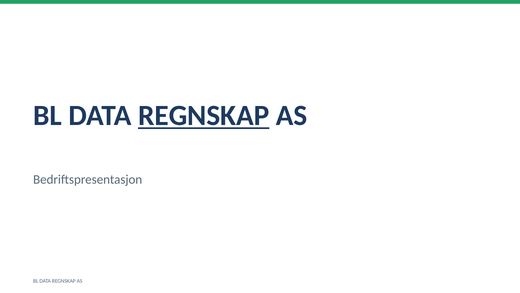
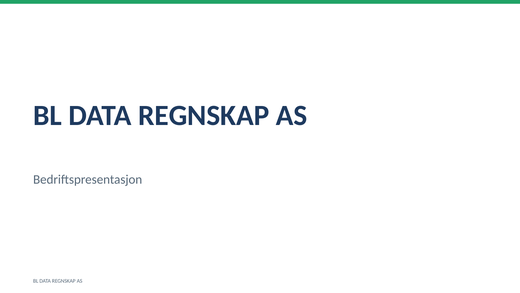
REGNSKAP at (204, 115) underline: present -> none
